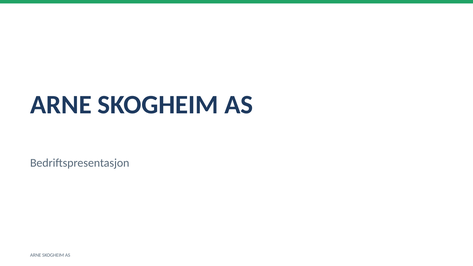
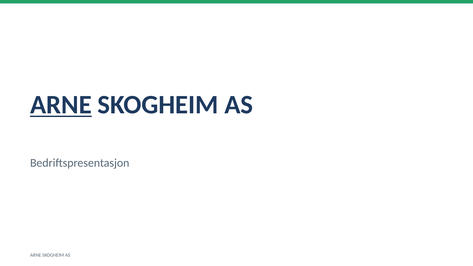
ARNE at (61, 105) underline: none -> present
